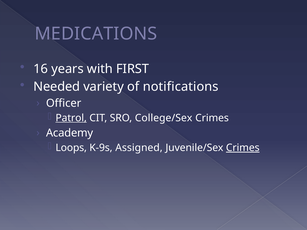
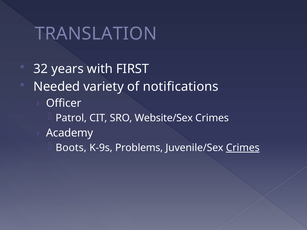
MEDICATIONS: MEDICATIONS -> TRANSLATION
16: 16 -> 32
Patrol underline: present -> none
College/Sex: College/Sex -> Website/Sex
Loops: Loops -> Boots
Assigned: Assigned -> Problems
